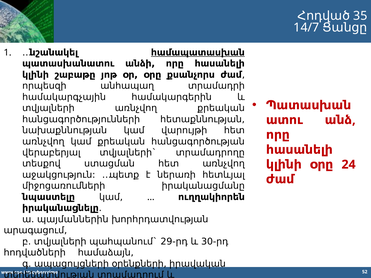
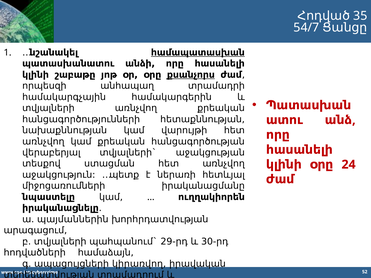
14/7: 14/7 -> 54/7
քսանչորս underline: none -> present
տրամադրողը: տրամադրողը -> աջակցության
օրենքների: օրենքների -> կիրառվող
